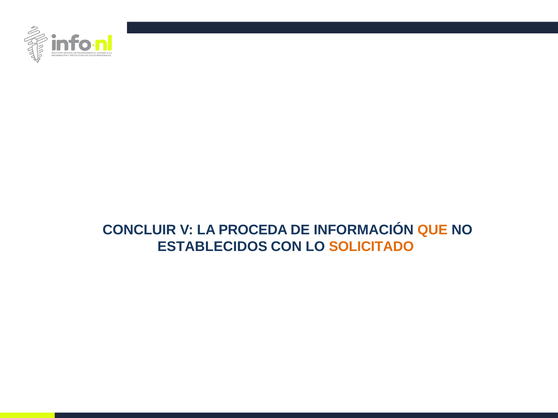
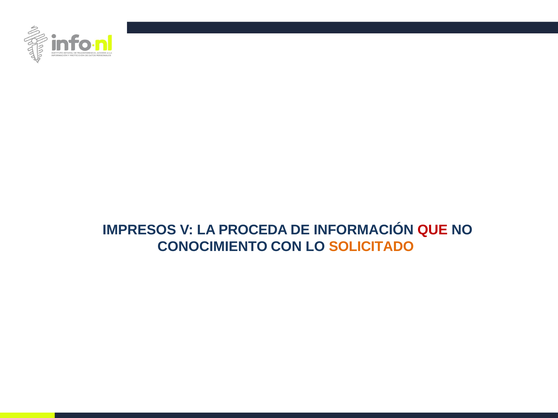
CONCLUIR: CONCLUIR -> IMPRESOS
QUE colour: orange -> red
ESTABLECIDOS: ESTABLECIDOS -> CONOCIMIENTO
